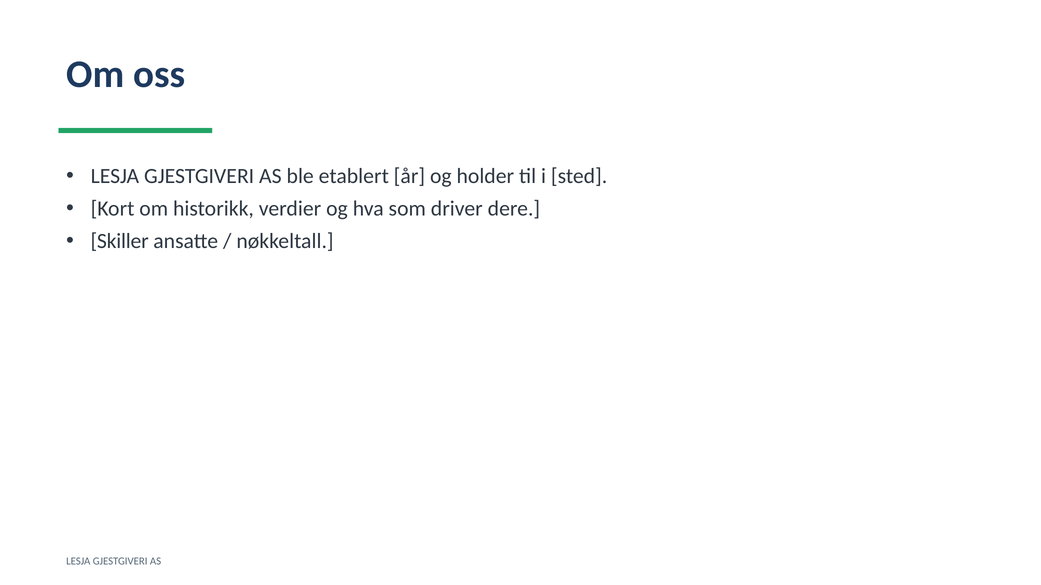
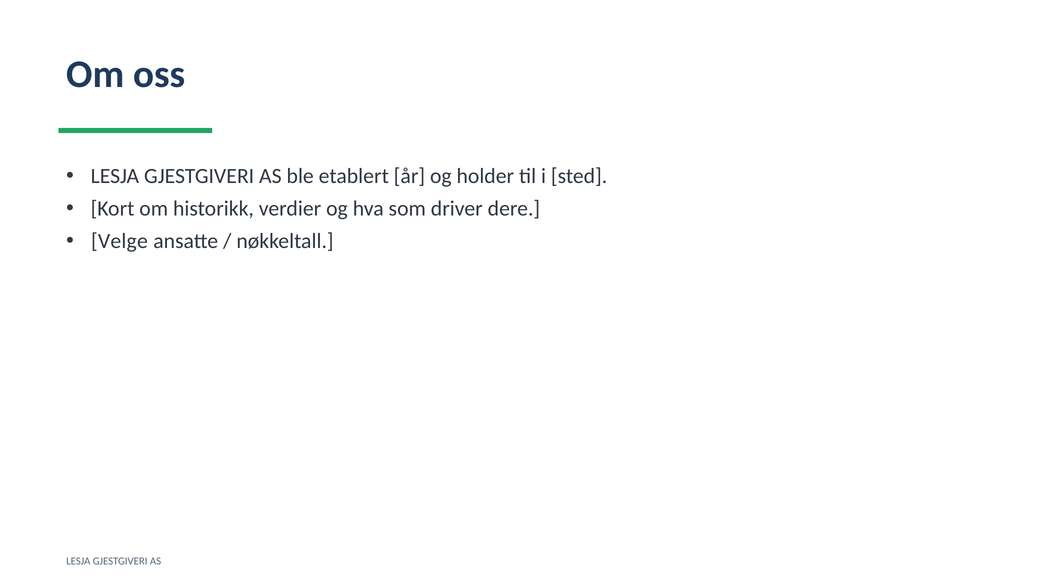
Skiller: Skiller -> Velge
